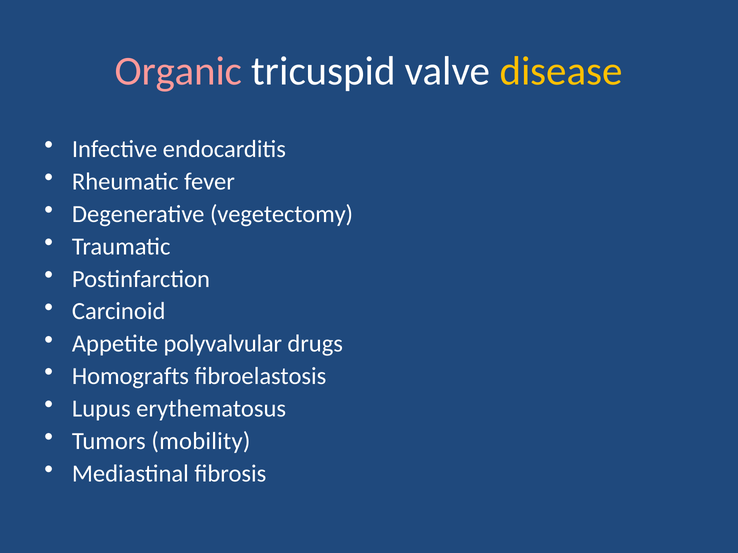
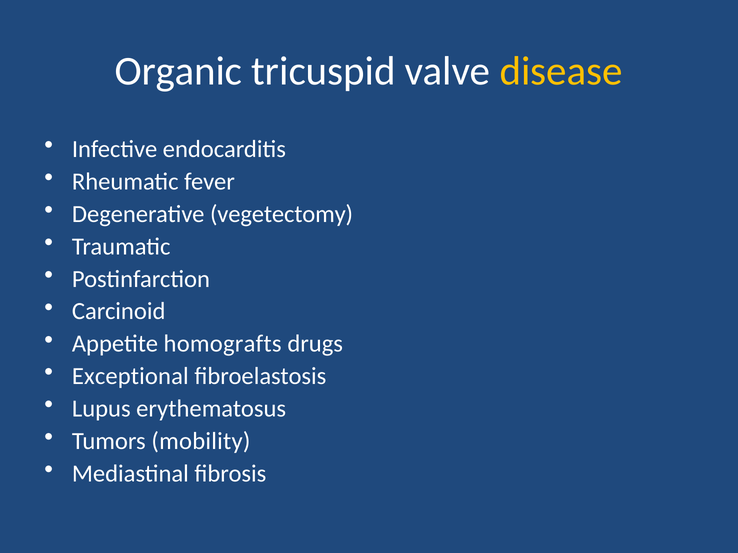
Organic colour: pink -> white
polyvalvular: polyvalvular -> homografts
Homografts: Homografts -> Exceptional
